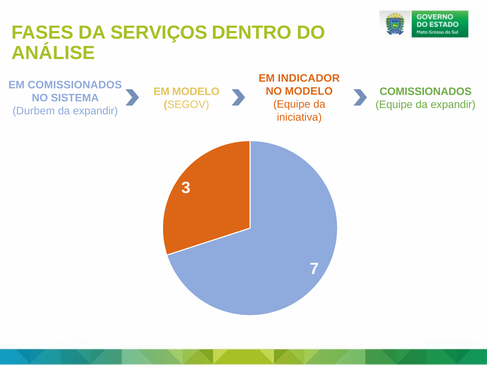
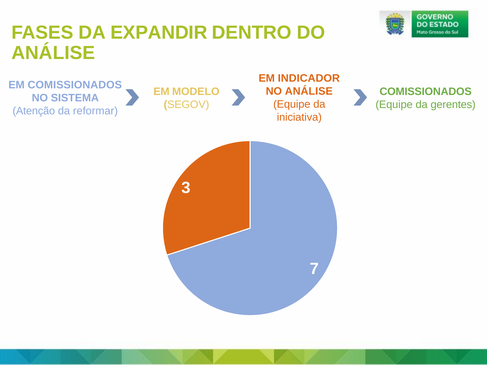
SERVIÇOS: SERVIÇOS -> EXPANDIR
NO MODELO: MODELO -> ANÁLISE
Equipe da expandir: expandir -> gerentes
Durbem: Durbem -> Atenção
expandir at (95, 111): expandir -> reformar
